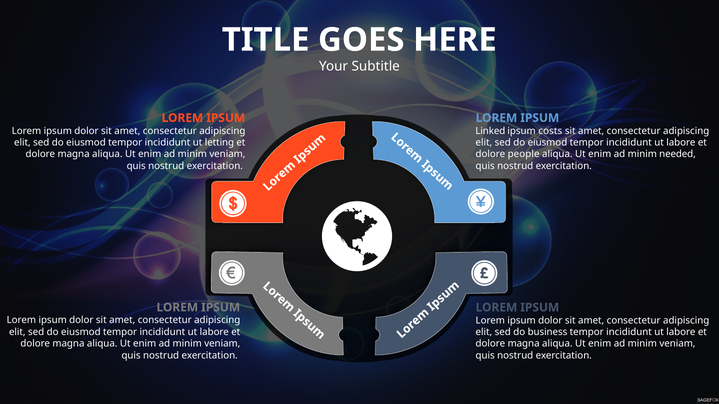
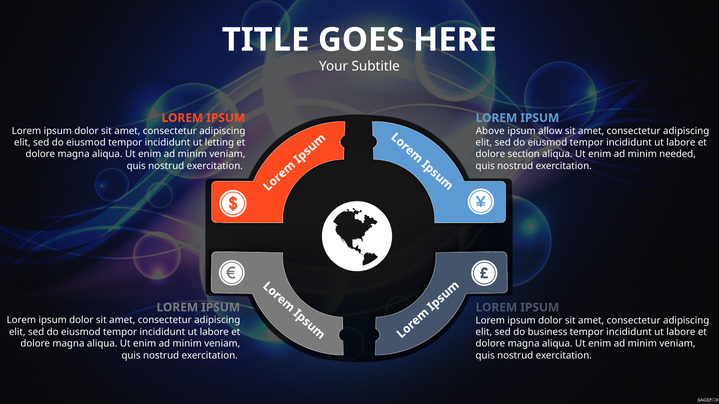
Linked: Linked -> Above
costs: costs -> allow
people: people -> section
